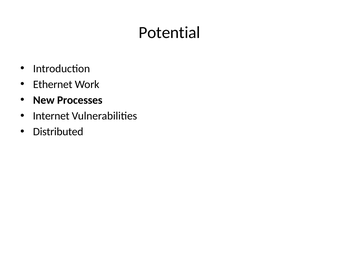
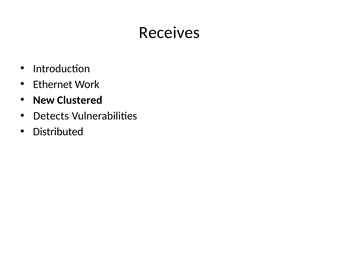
Potential: Potential -> Receives
Processes: Processes -> Clustered
Internet: Internet -> Detects
